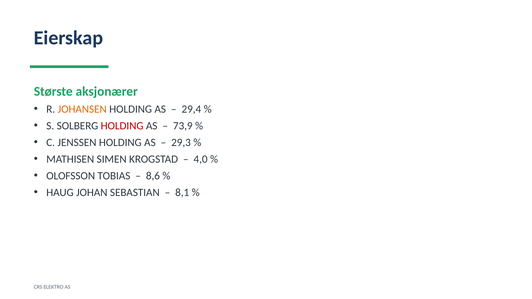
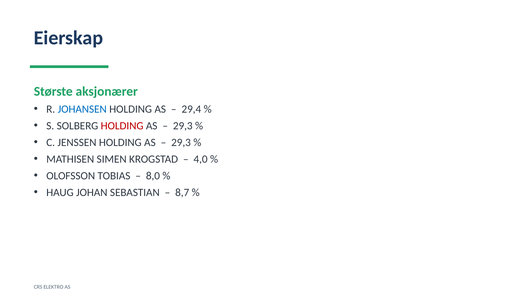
JOHANSEN colour: orange -> blue
73,9 at (183, 126): 73,9 -> 29,3
8,6: 8,6 -> 8,0
8,1: 8,1 -> 8,7
